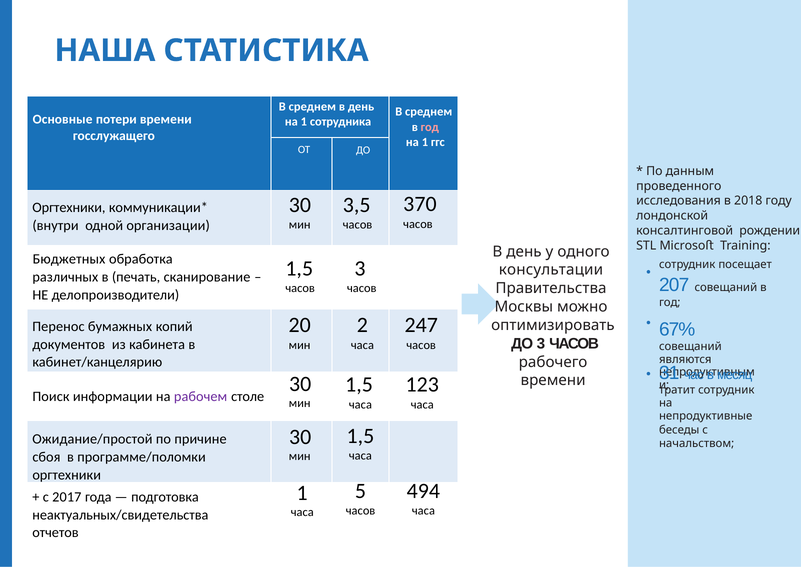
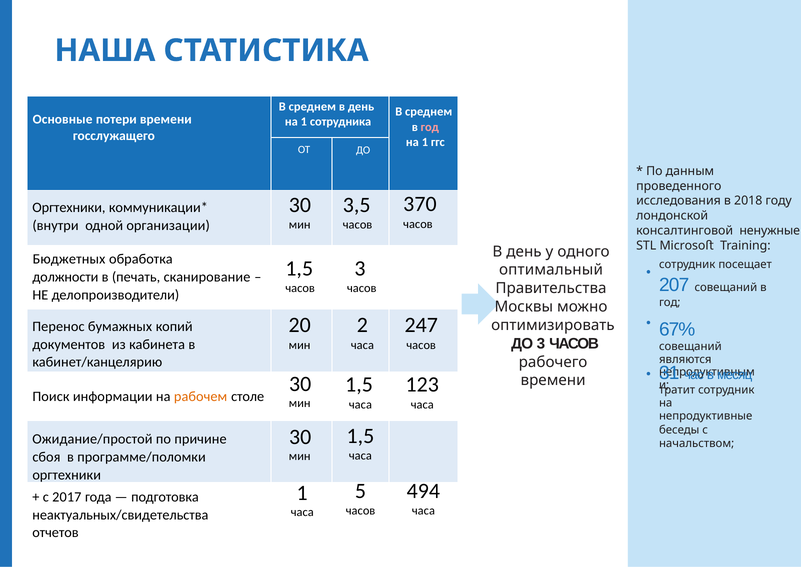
рождении: рождении -> ненужные
консультации: консультации -> оптимальный
различных: различных -> должности
рабочем colour: purple -> orange
